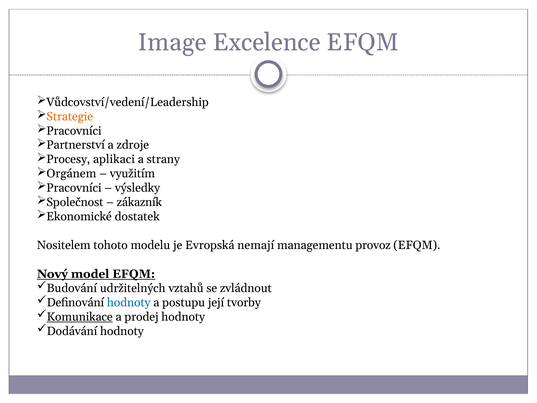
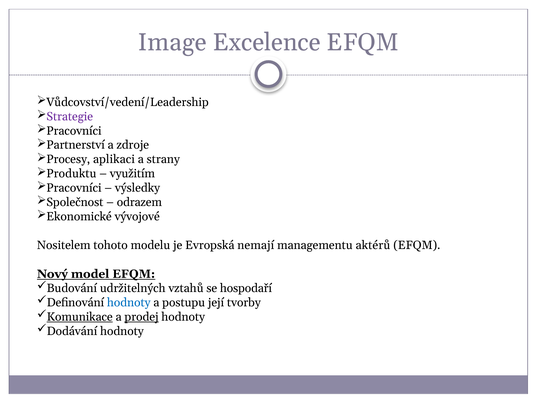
Strategie colour: orange -> purple
Orgánem: Orgánem -> Produktu
zákazník: zákazník -> odrazem
dostatek: dostatek -> vývojové
provoz: provoz -> aktérů
zvládnout: zvládnout -> hospodaří
prodej underline: none -> present
